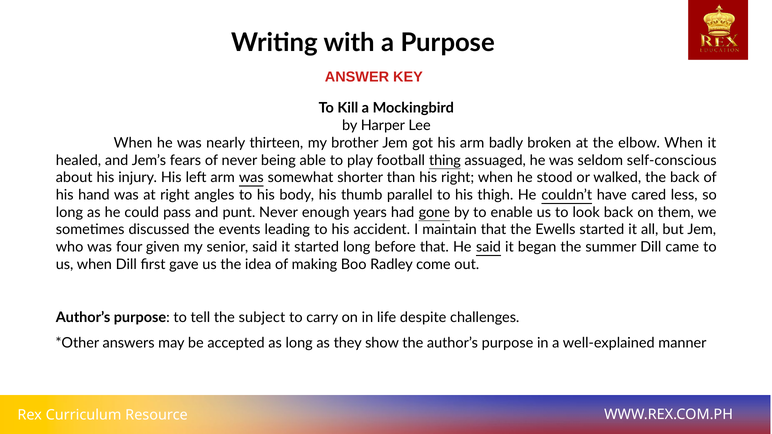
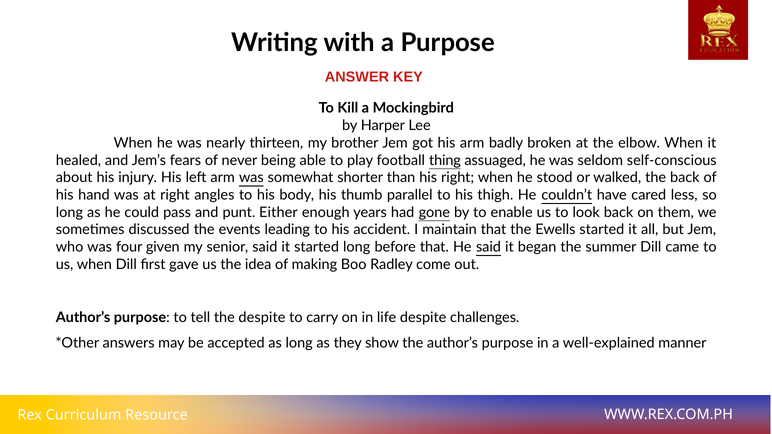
punt Never: Never -> Either
the subject: subject -> despite
